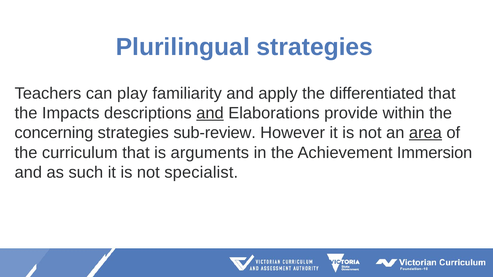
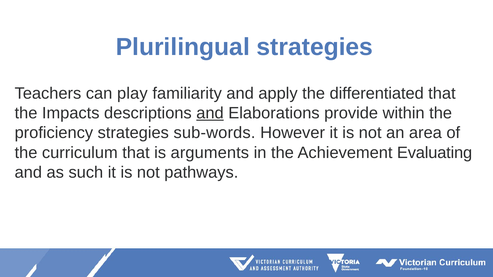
concerning: concerning -> proficiency
sub-review: sub-review -> sub-words
area underline: present -> none
Immersion: Immersion -> Evaluating
specialist: specialist -> pathways
